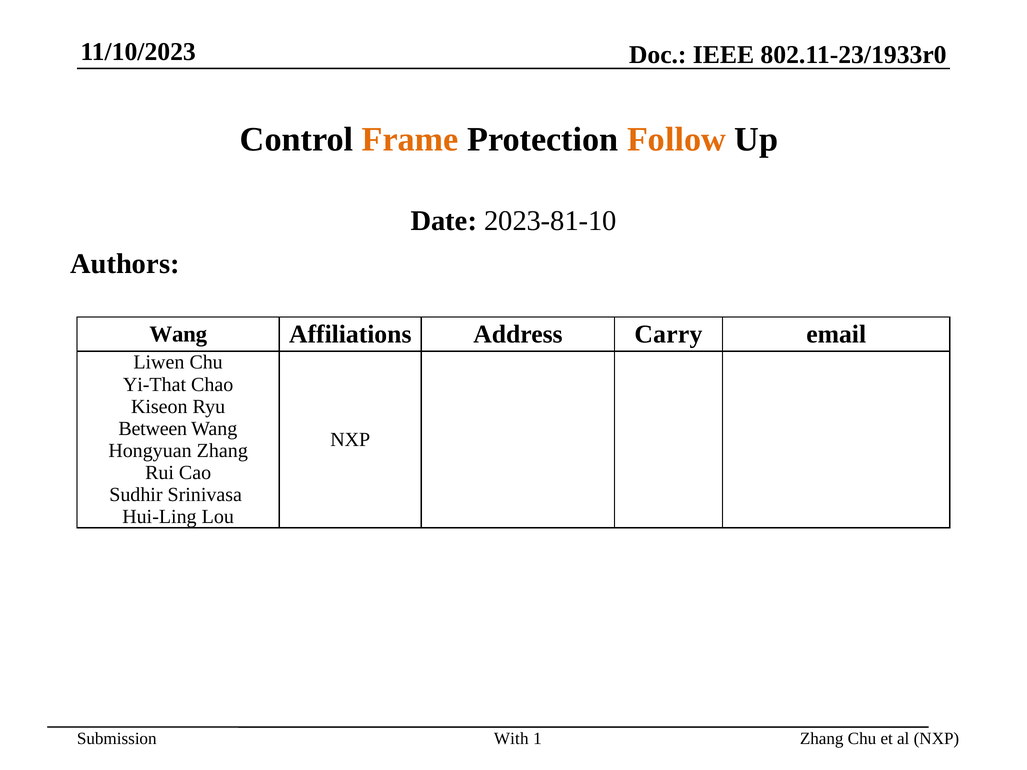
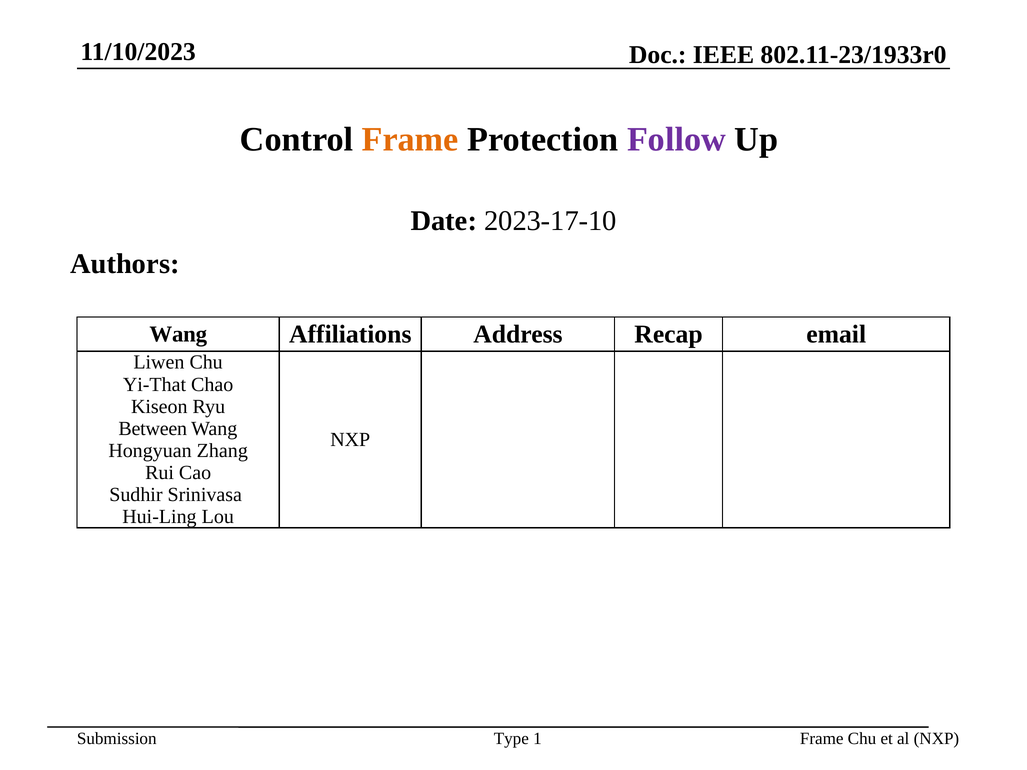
Follow colour: orange -> purple
2023-81-10: 2023-81-10 -> 2023-17-10
Carry: Carry -> Recap
With: With -> Type
Zhang at (822, 739): Zhang -> Frame
